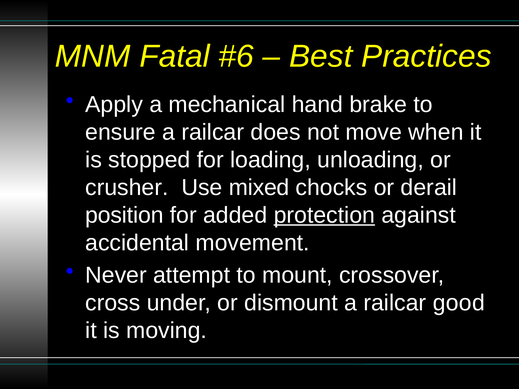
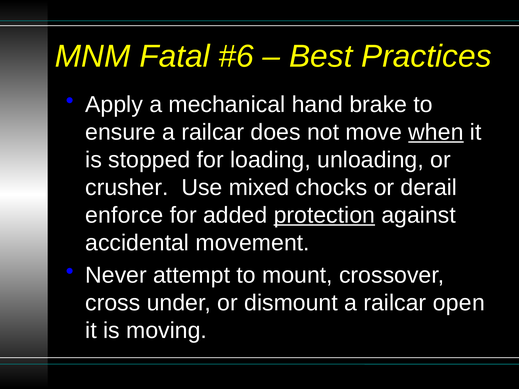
when underline: none -> present
position: position -> enforce
good: good -> open
